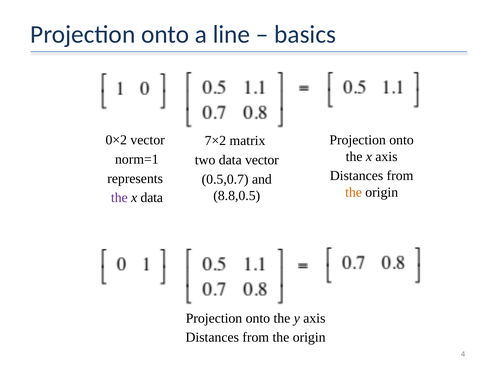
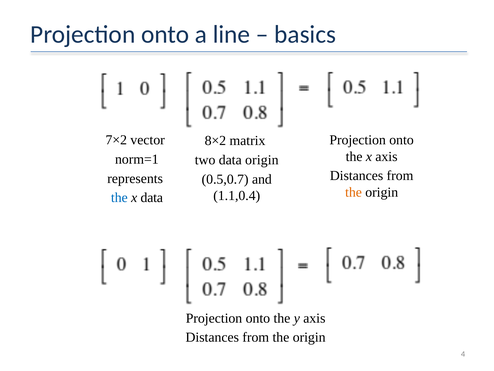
0×2: 0×2 -> 7×2
7×2: 7×2 -> 8×2
data vector: vector -> origin
8.8,0.5: 8.8,0.5 -> 1.1,0.4
the at (119, 197) colour: purple -> blue
